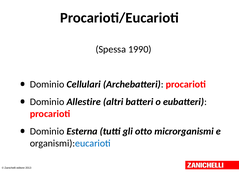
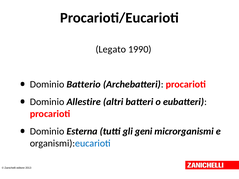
Spessa: Spessa -> Legato
Cellulari: Cellulari -> Batterio
otto: otto -> geni
